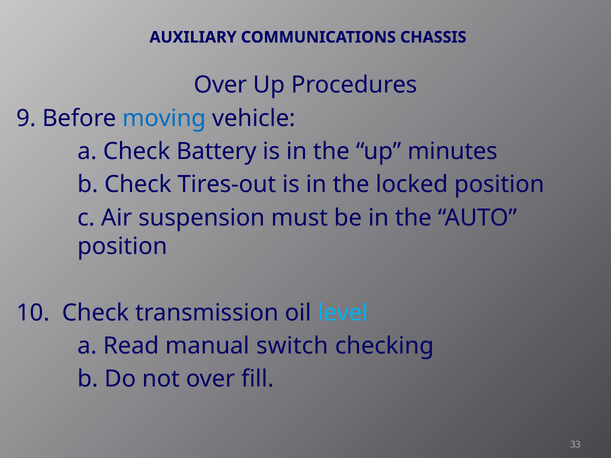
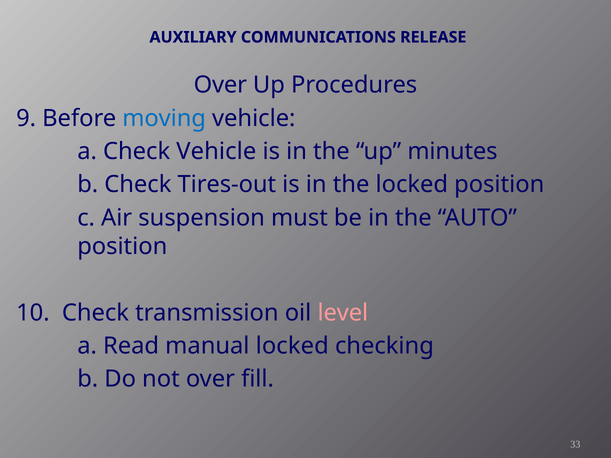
CHASSIS: CHASSIS -> RELEASE
Check Battery: Battery -> Vehicle
level colour: light blue -> pink
manual switch: switch -> locked
